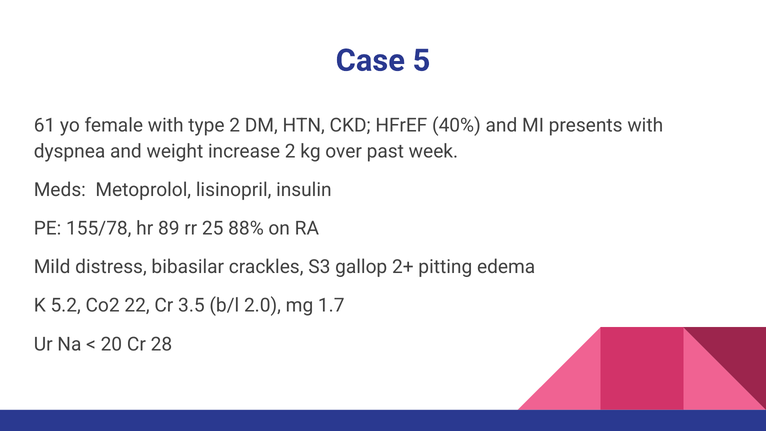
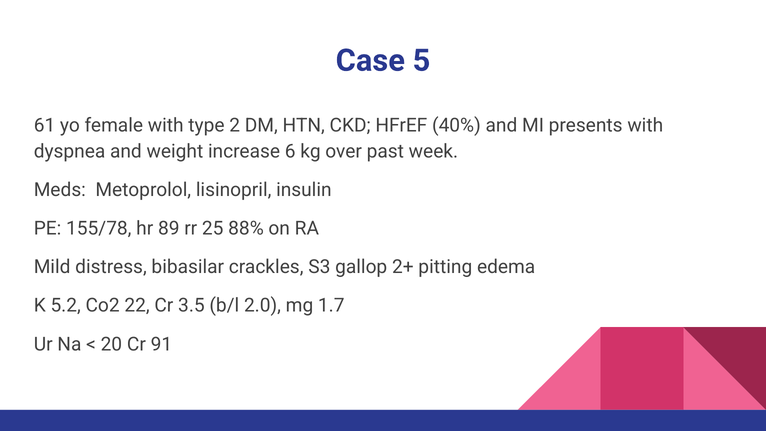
increase 2: 2 -> 6
28: 28 -> 91
